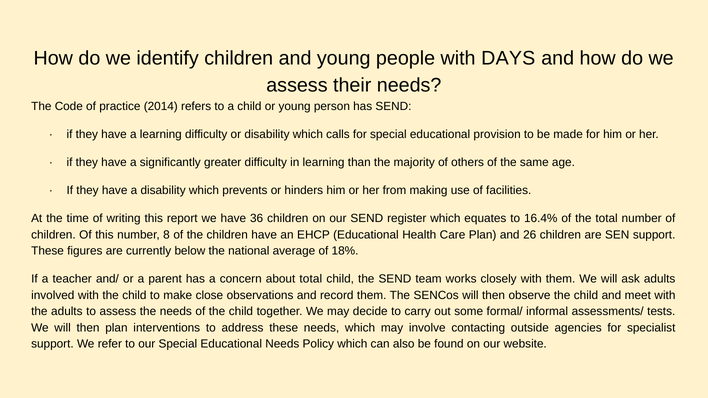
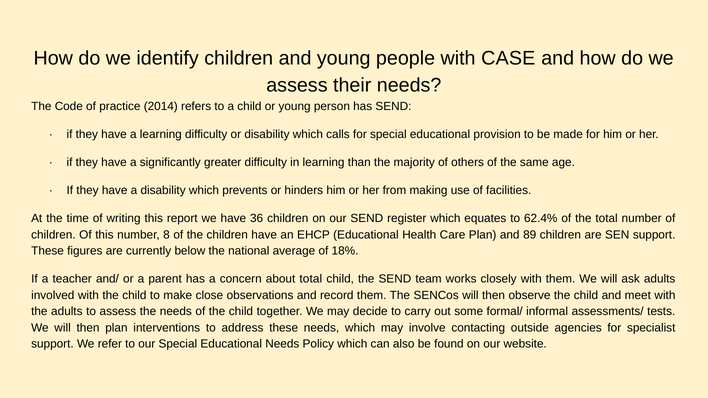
DAYS: DAYS -> CASE
16.4%: 16.4% -> 62.4%
26: 26 -> 89
